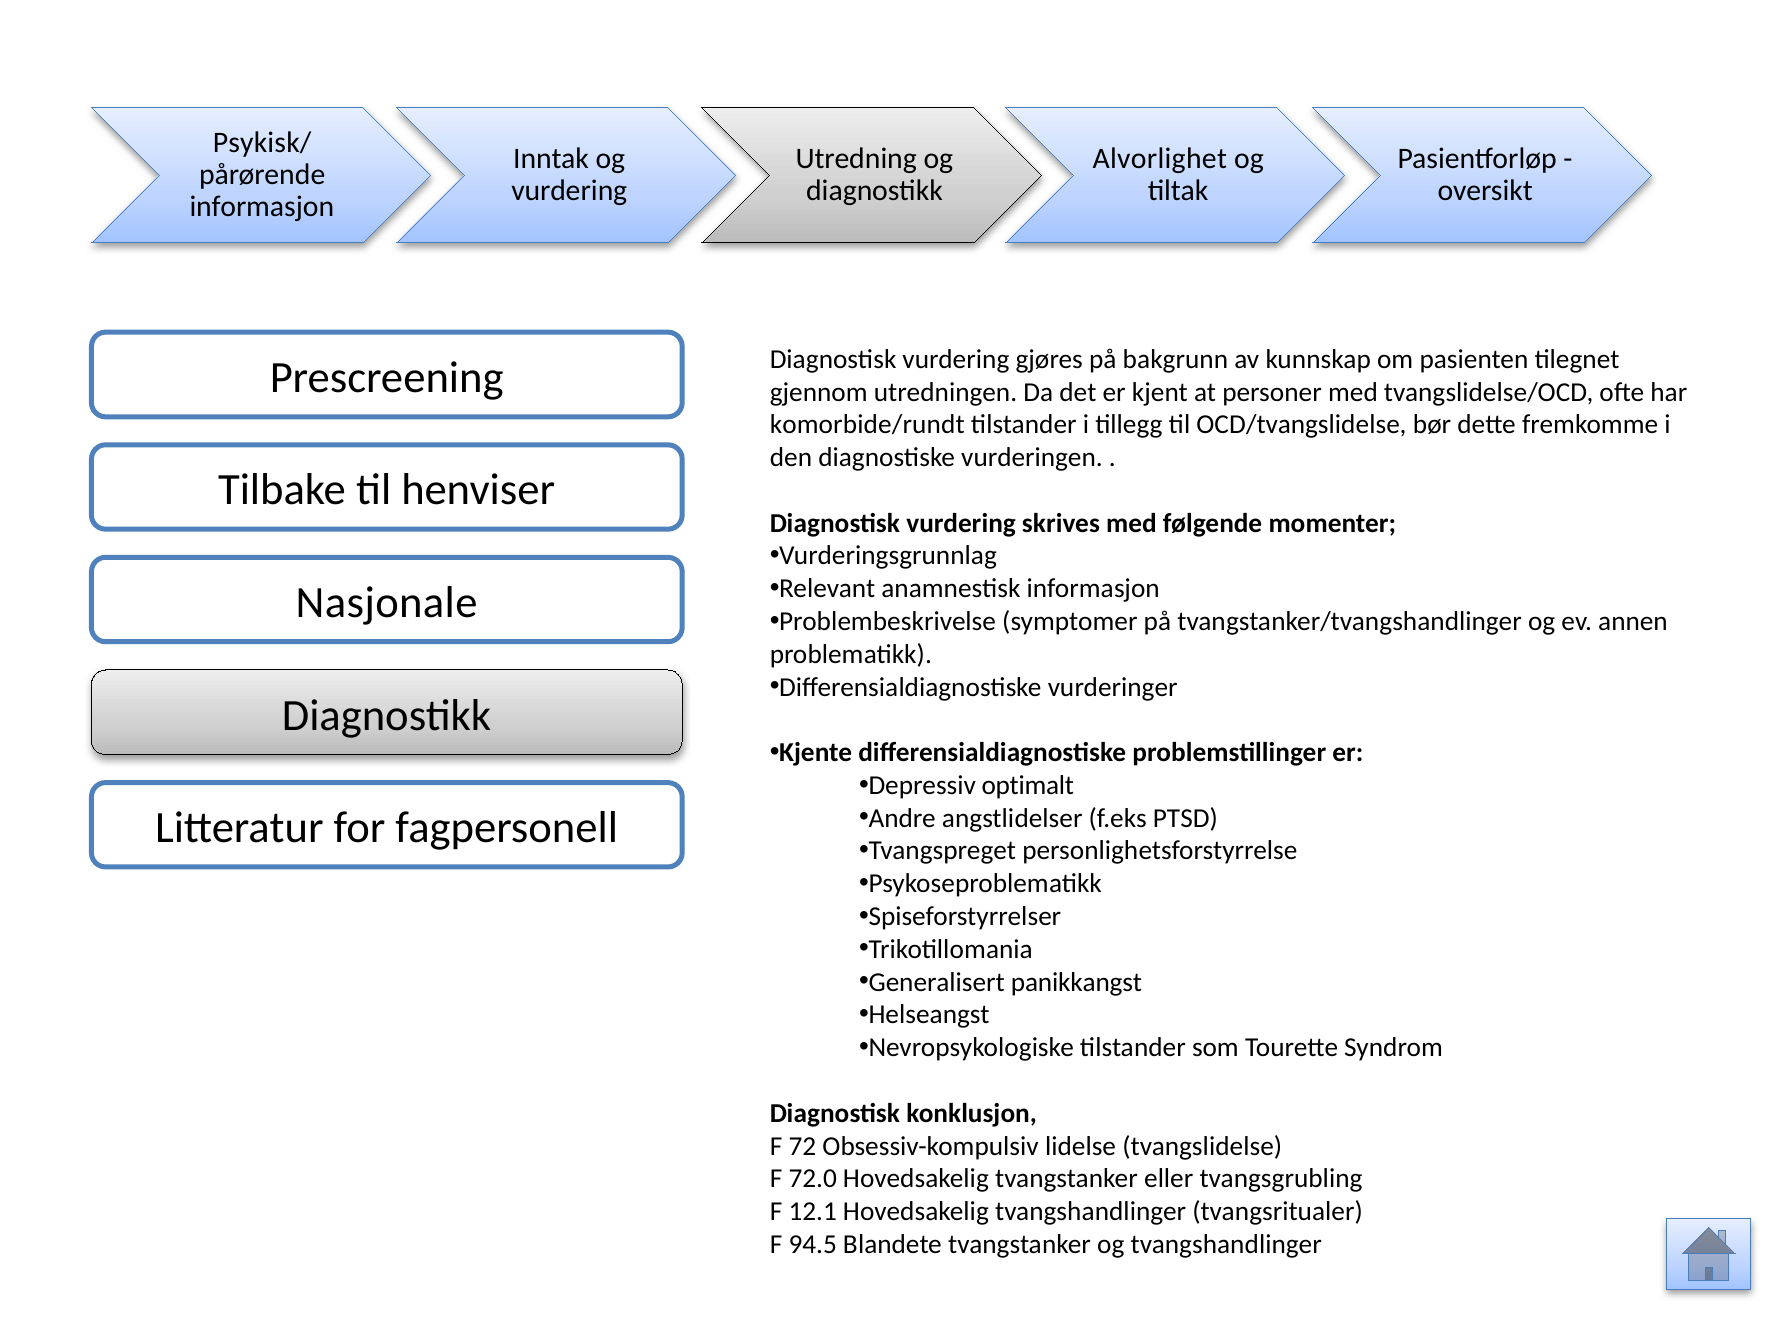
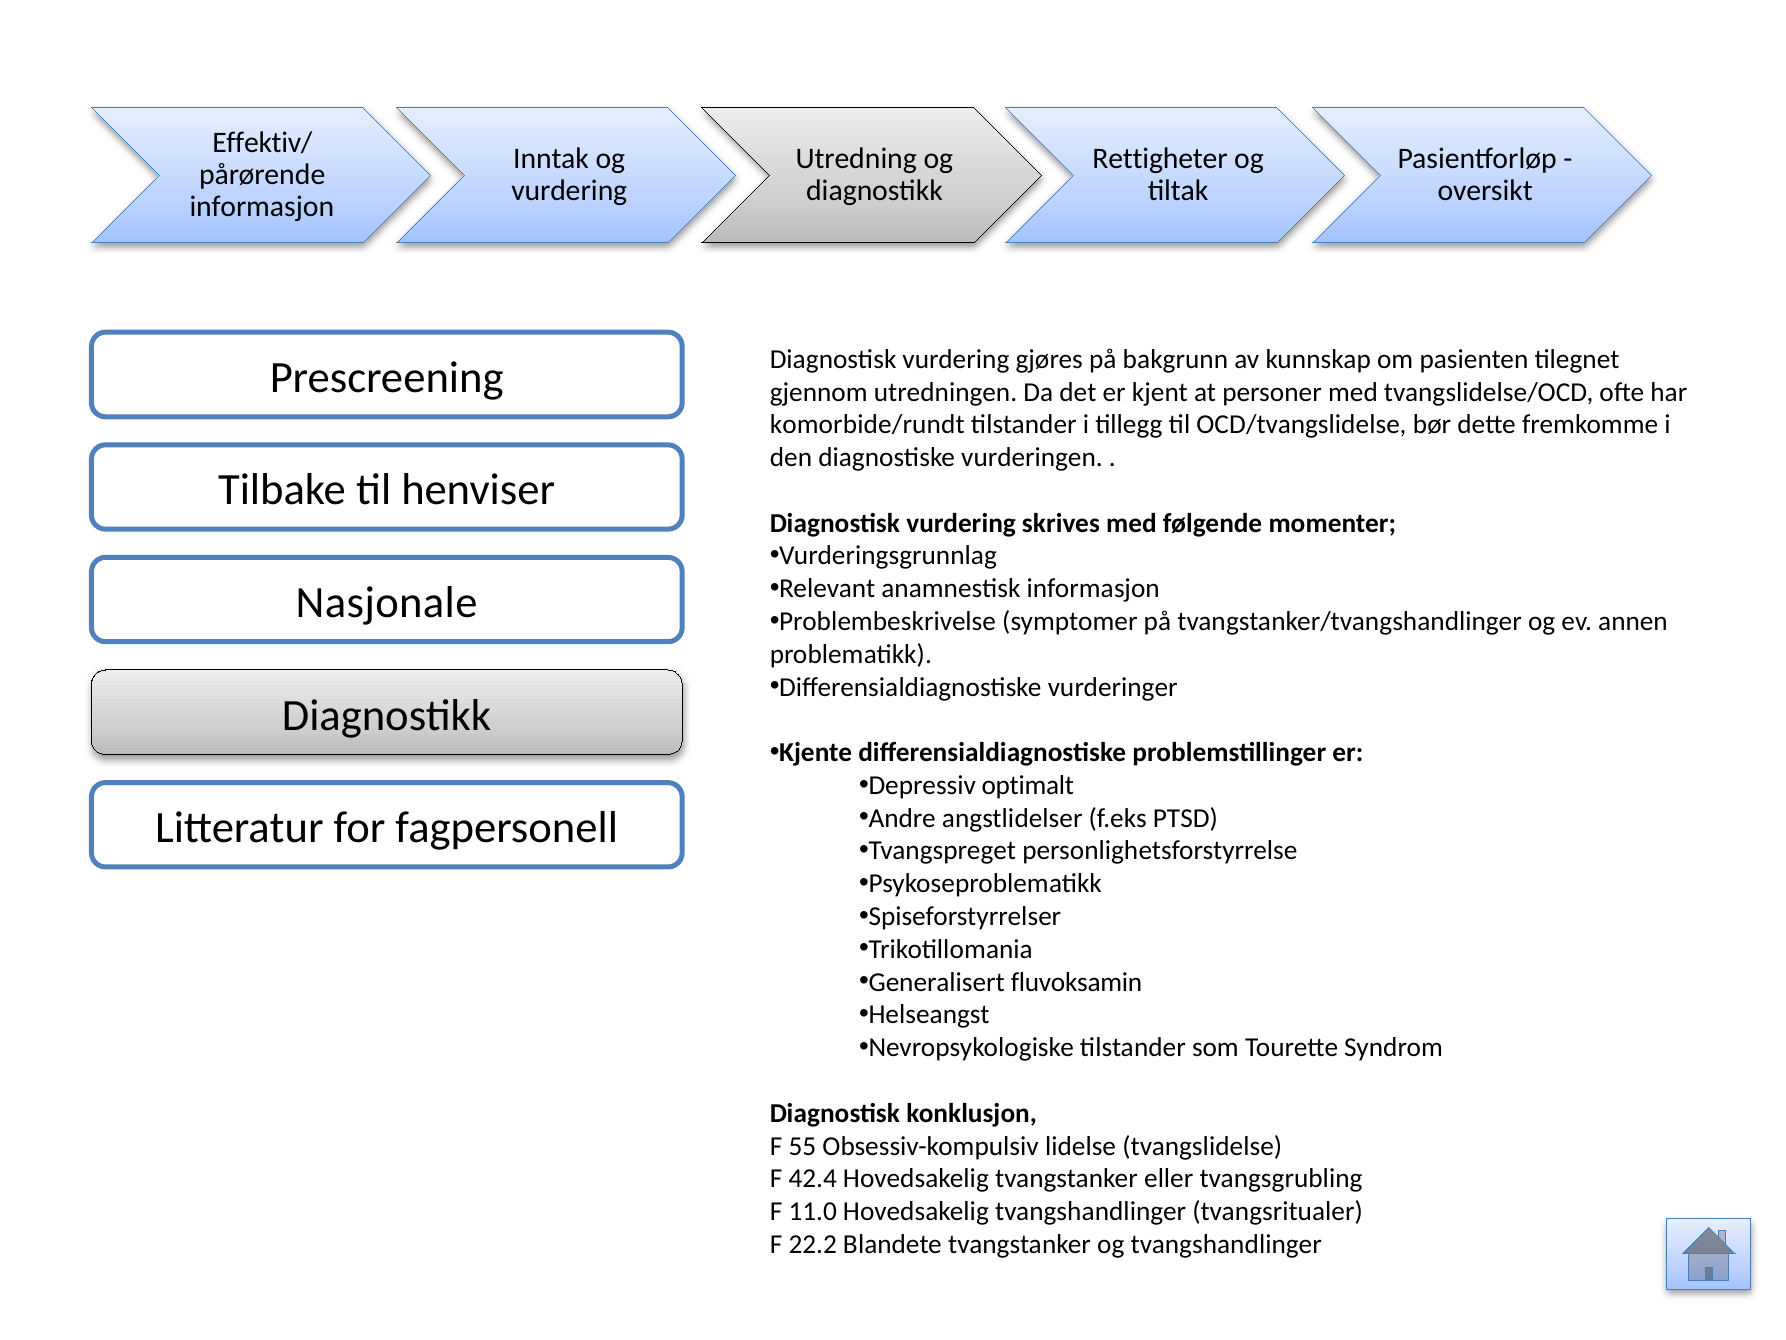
Psykisk/: Psykisk/ -> Effektiv/
Alvorlighet: Alvorlighet -> Rettigheter
panikkangst: panikkangst -> fluvoksamin
72: 72 -> 55
72.0: 72.0 -> 42.4
12.1: 12.1 -> 11.0
94.5: 94.5 -> 22.2
